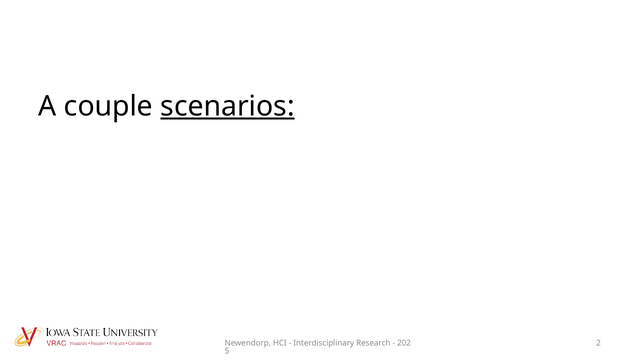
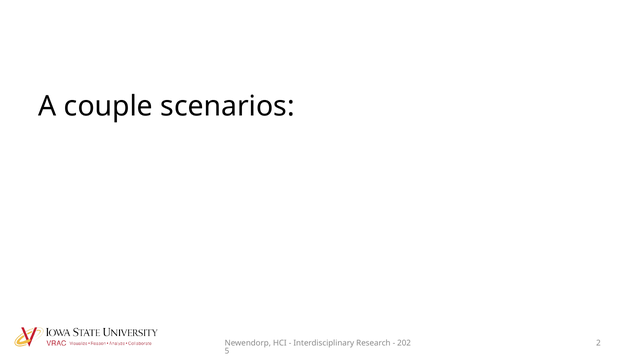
scenarios underline: present -> none
